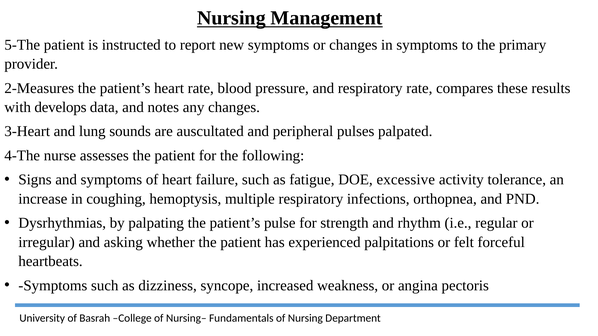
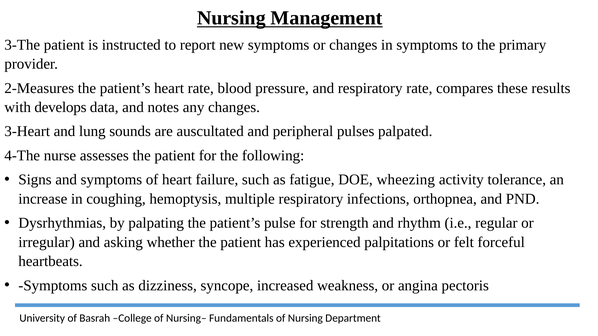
5-The: 5-The -> 3-The
excessive: excessive -> wheezing
